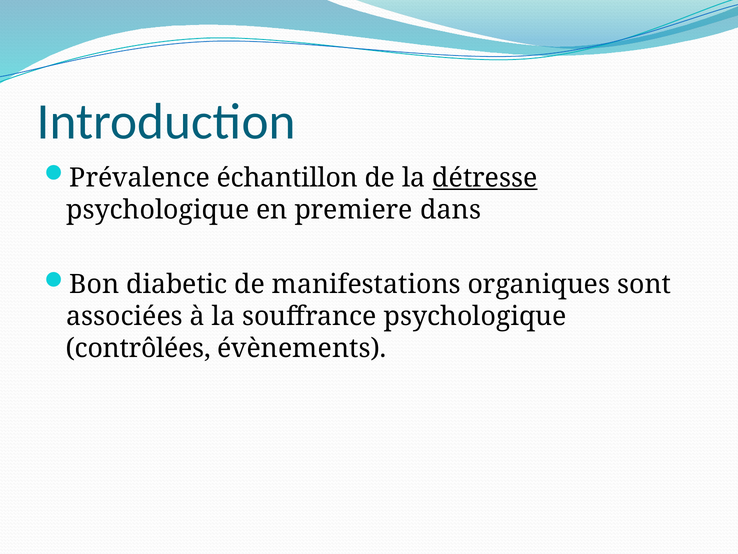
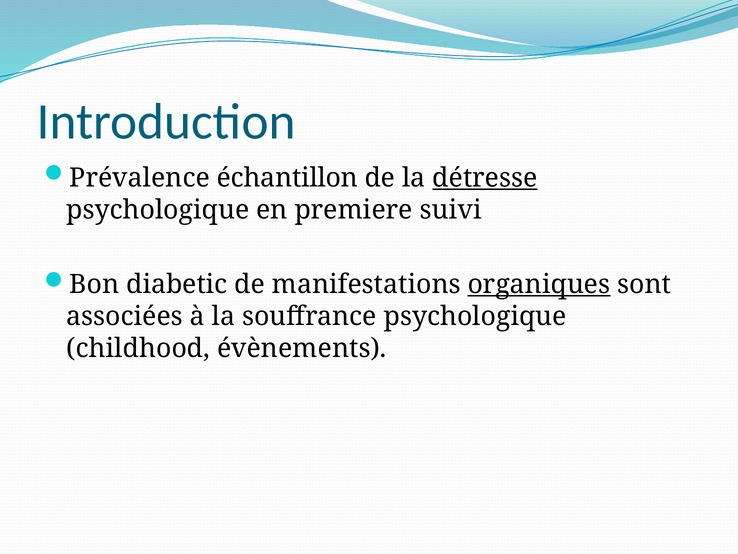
dans: dans -> suivi
organiques underline: none -> present
contrôlées: contrôlées -> childhood
